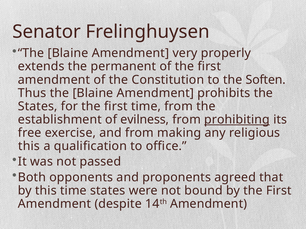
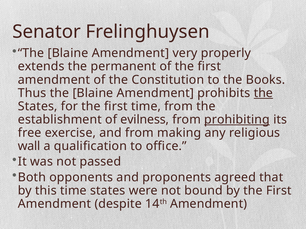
Soften: Soften -> Books
the at (263, 93) underline: none -> present
this at (29, 146): this -> wall
